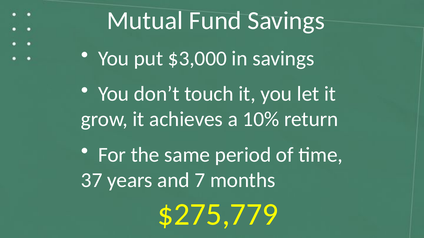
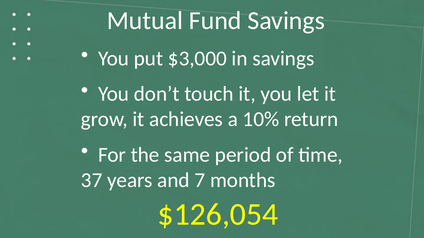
$275,779: $275,779 -> $126,054
